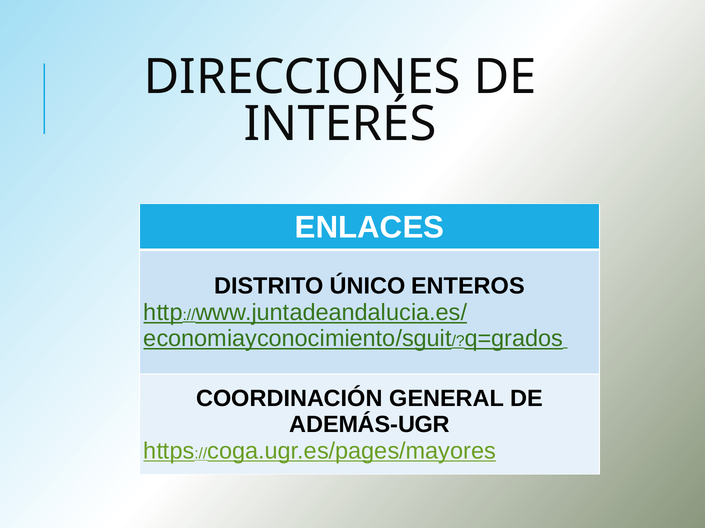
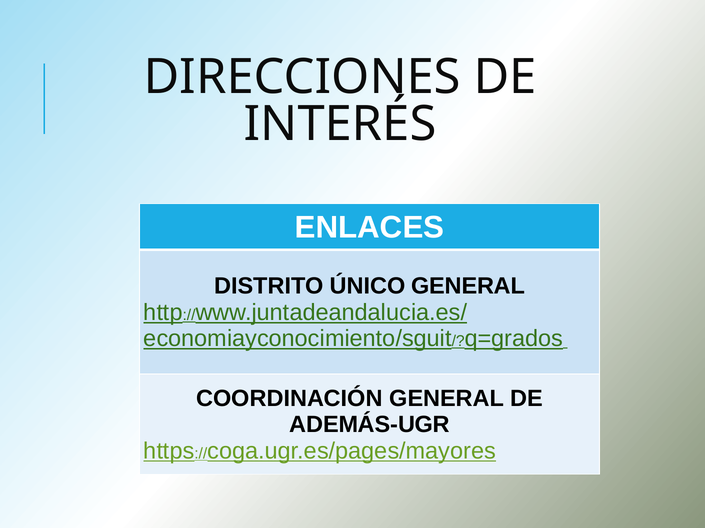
ÚNICO ENTEROS: ENTEROS -> GENERAL
